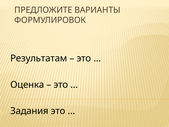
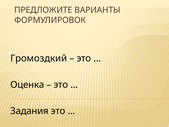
Результатам: Результатам -> Громоздкий
